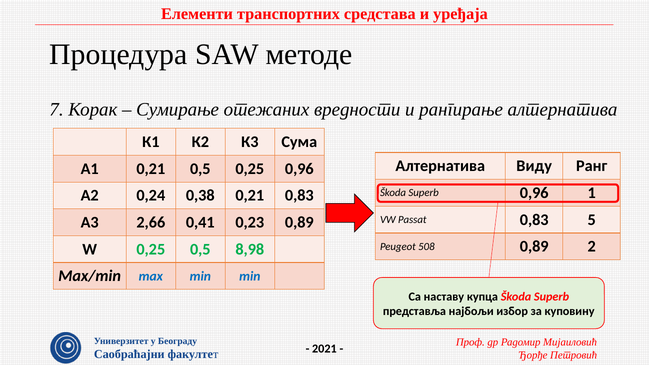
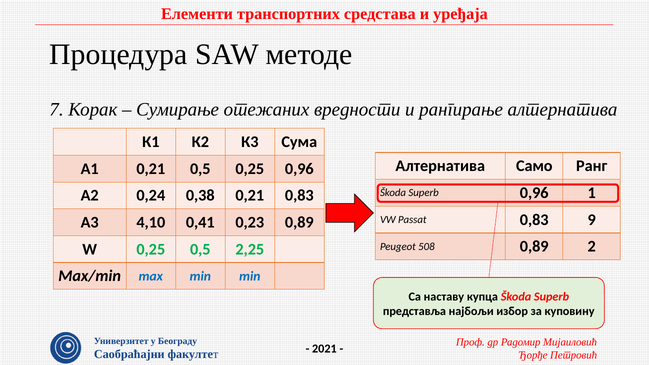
Виду: Виду -> Само
5: 5 -> 9
2,66: 2,66 -> 4,10
8,98: 8,98 -> 2,25
